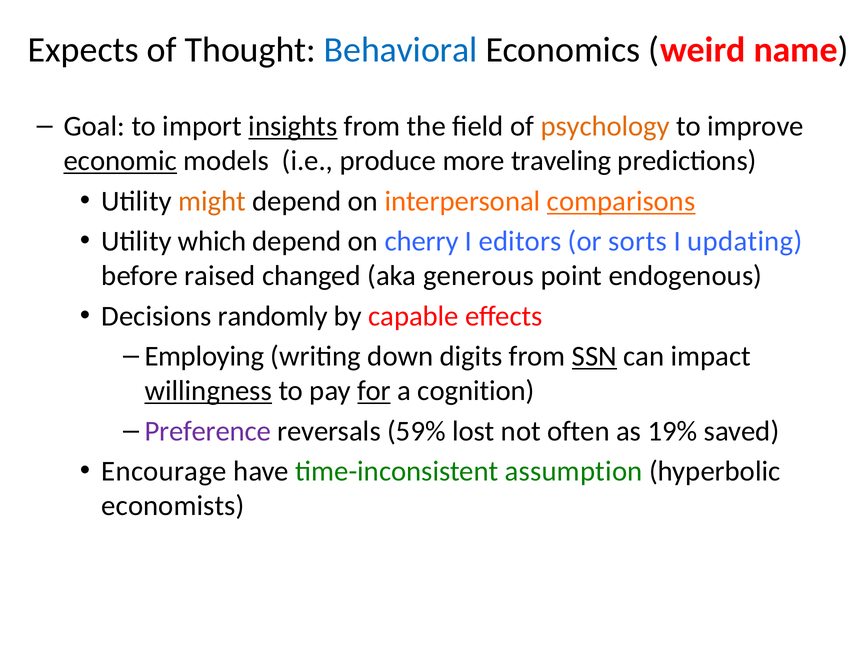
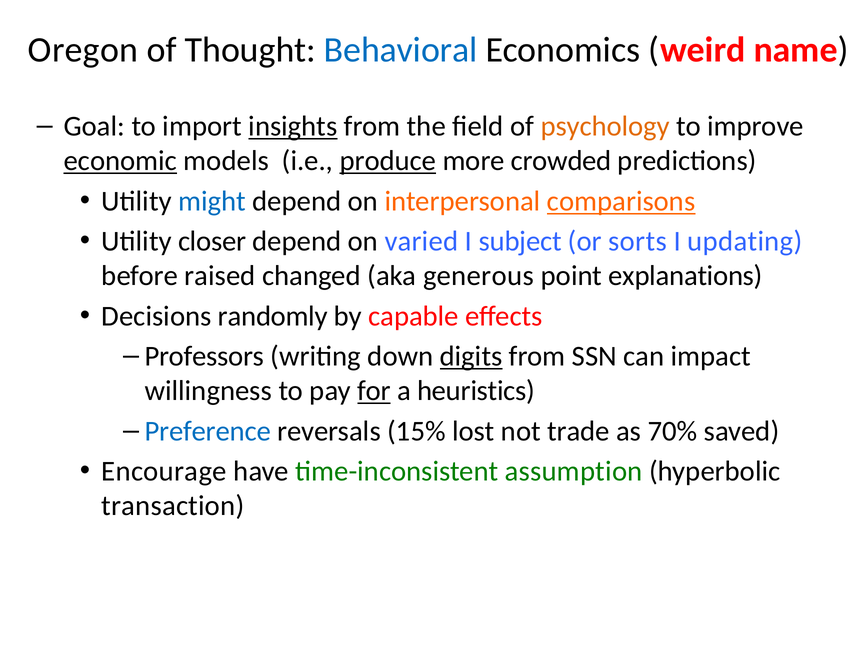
Expects: Expects -> Oregon
produce underline: none -> present
traveling: traveling -> crowded
might colour: orange -> blue
which: which -> closer
cherry: cherry -> varied
editors: editors -> subject
endogenous: endogenous -> explanations
Employing: Employing -> Professors
digits underline: none -> present
SSN underline: present -> none
willingness underline: present -> none
cognition: cognition -> heuristics
Preference colour: purple -> blue
59%: 59% -> 15%
often: often -> trade
19%: 19% -> 70%
economists: economists -> transaction
